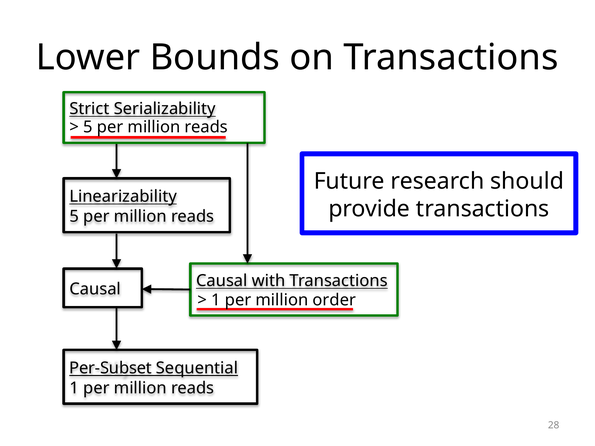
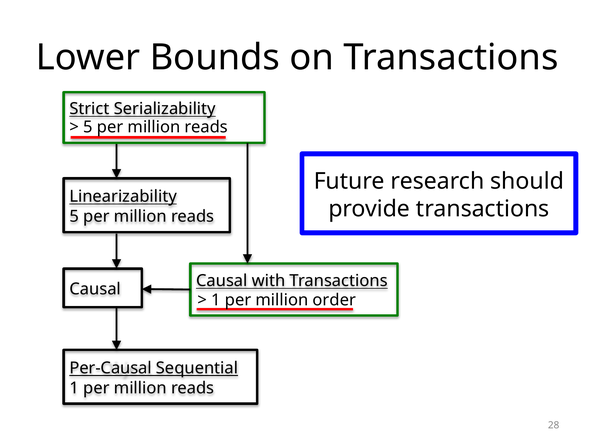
Per-Subset: Per-Subset -> Per-Causal
